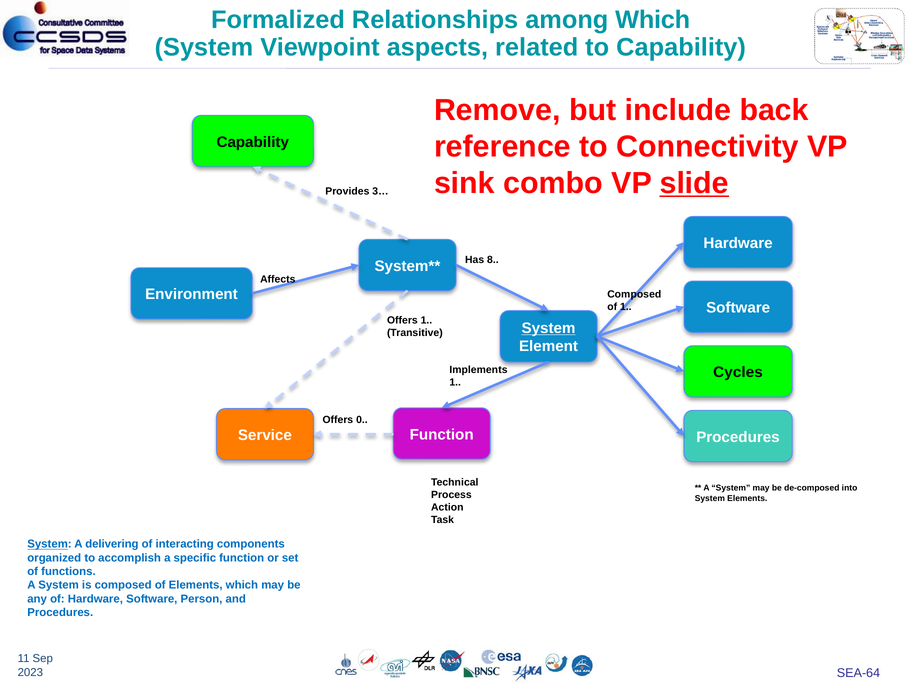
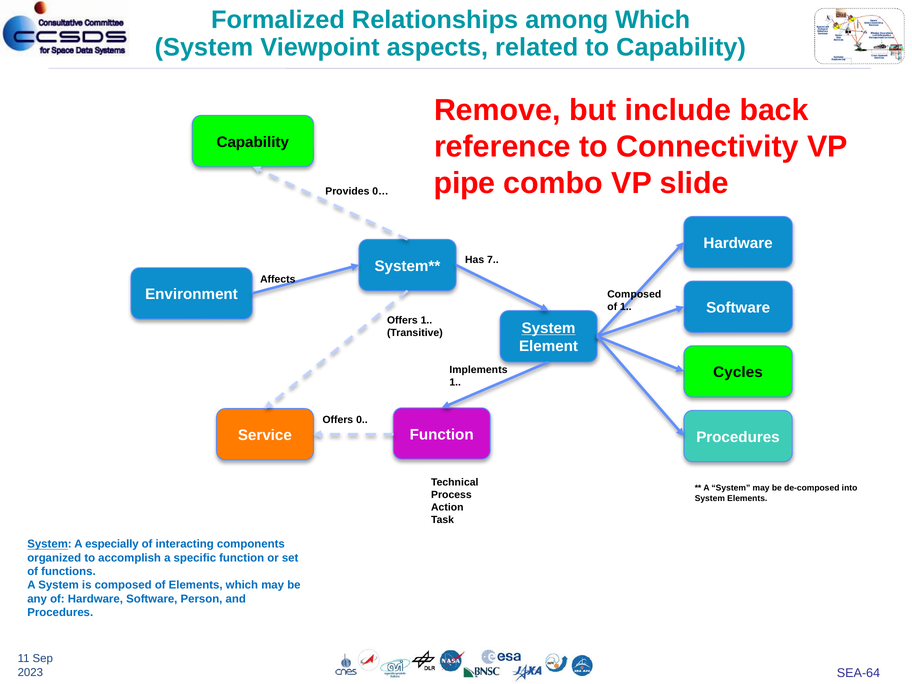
sink: sink -> pipe
slide underline: present -> none
3…: 3… -> 0…
8: 8 -> 7
delivering: delivering -> especially
